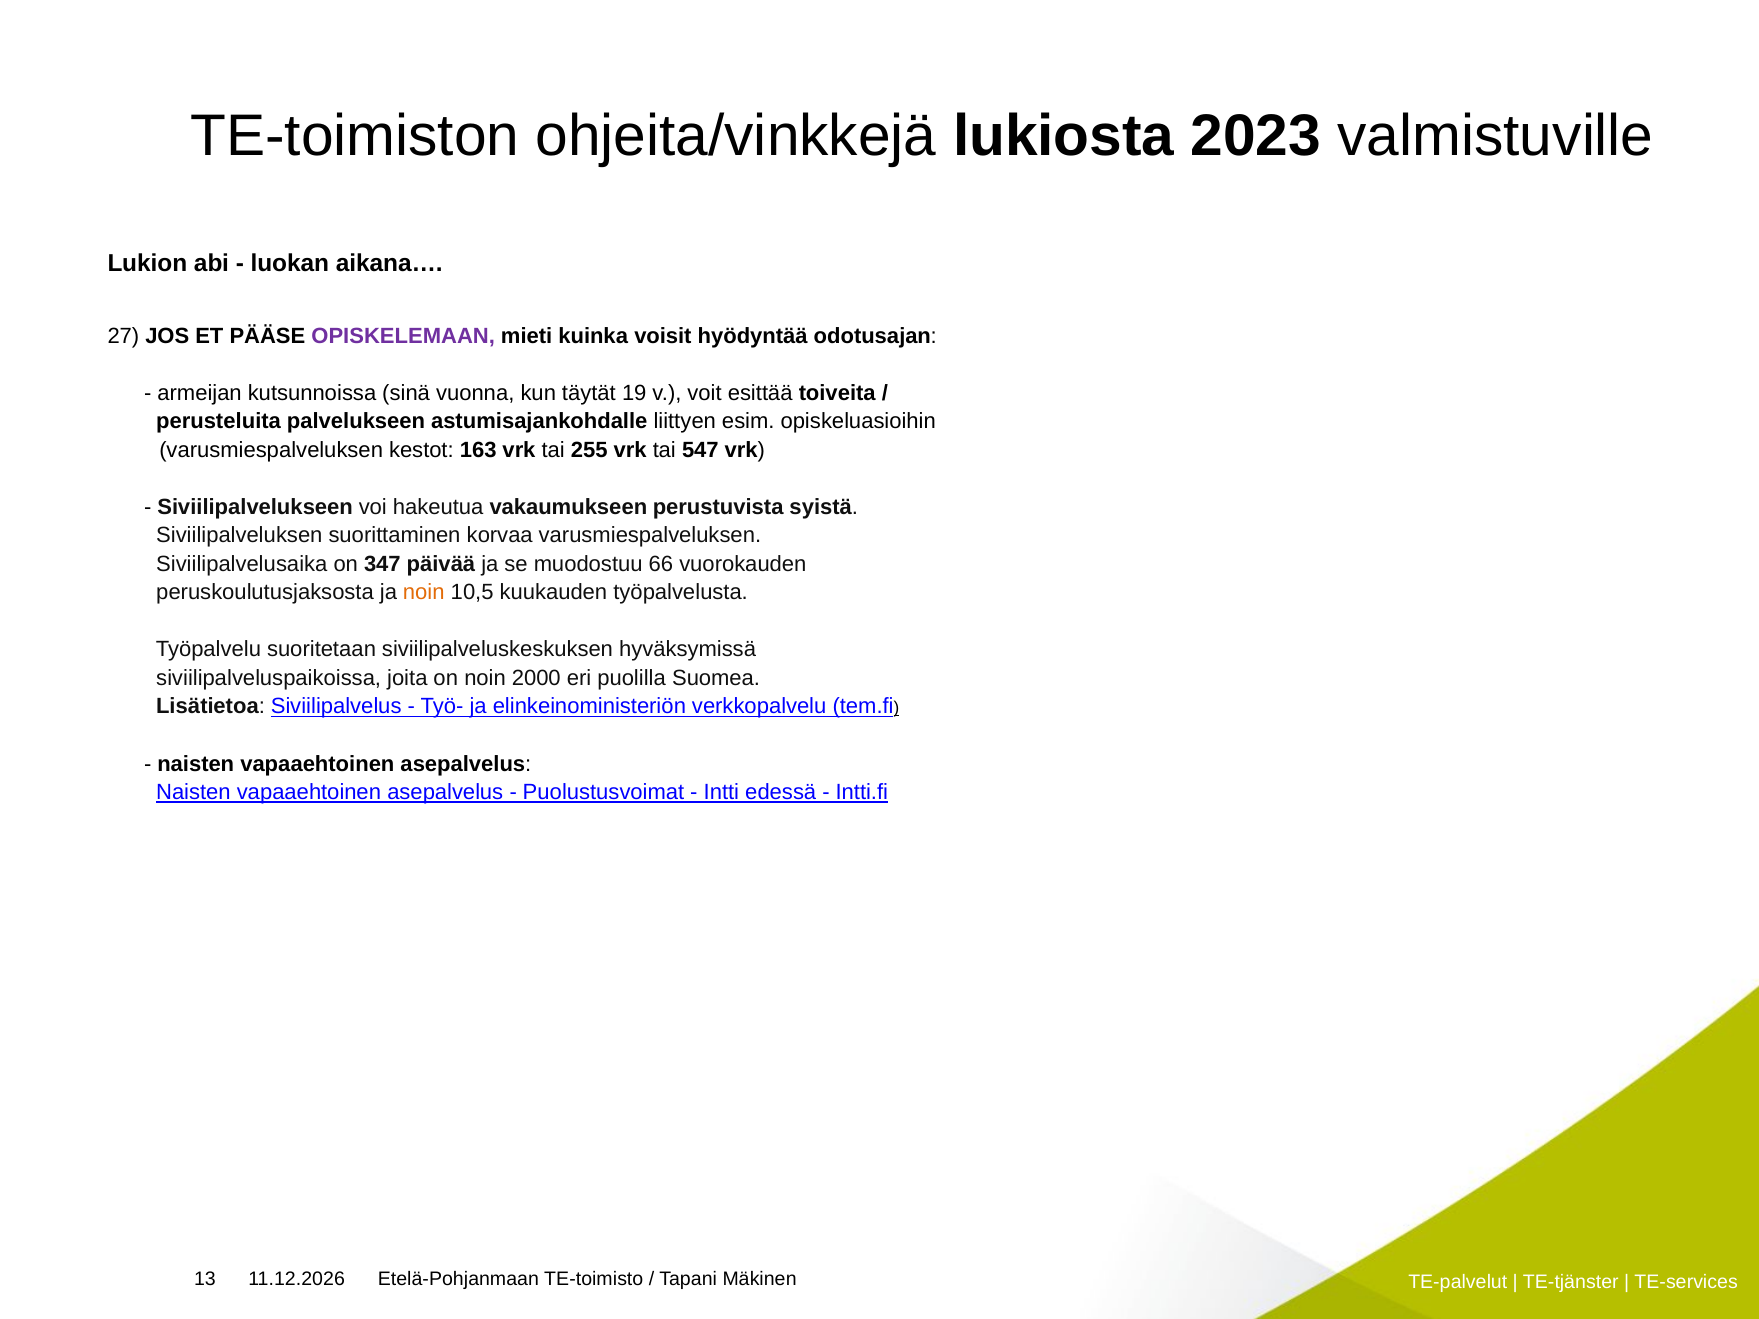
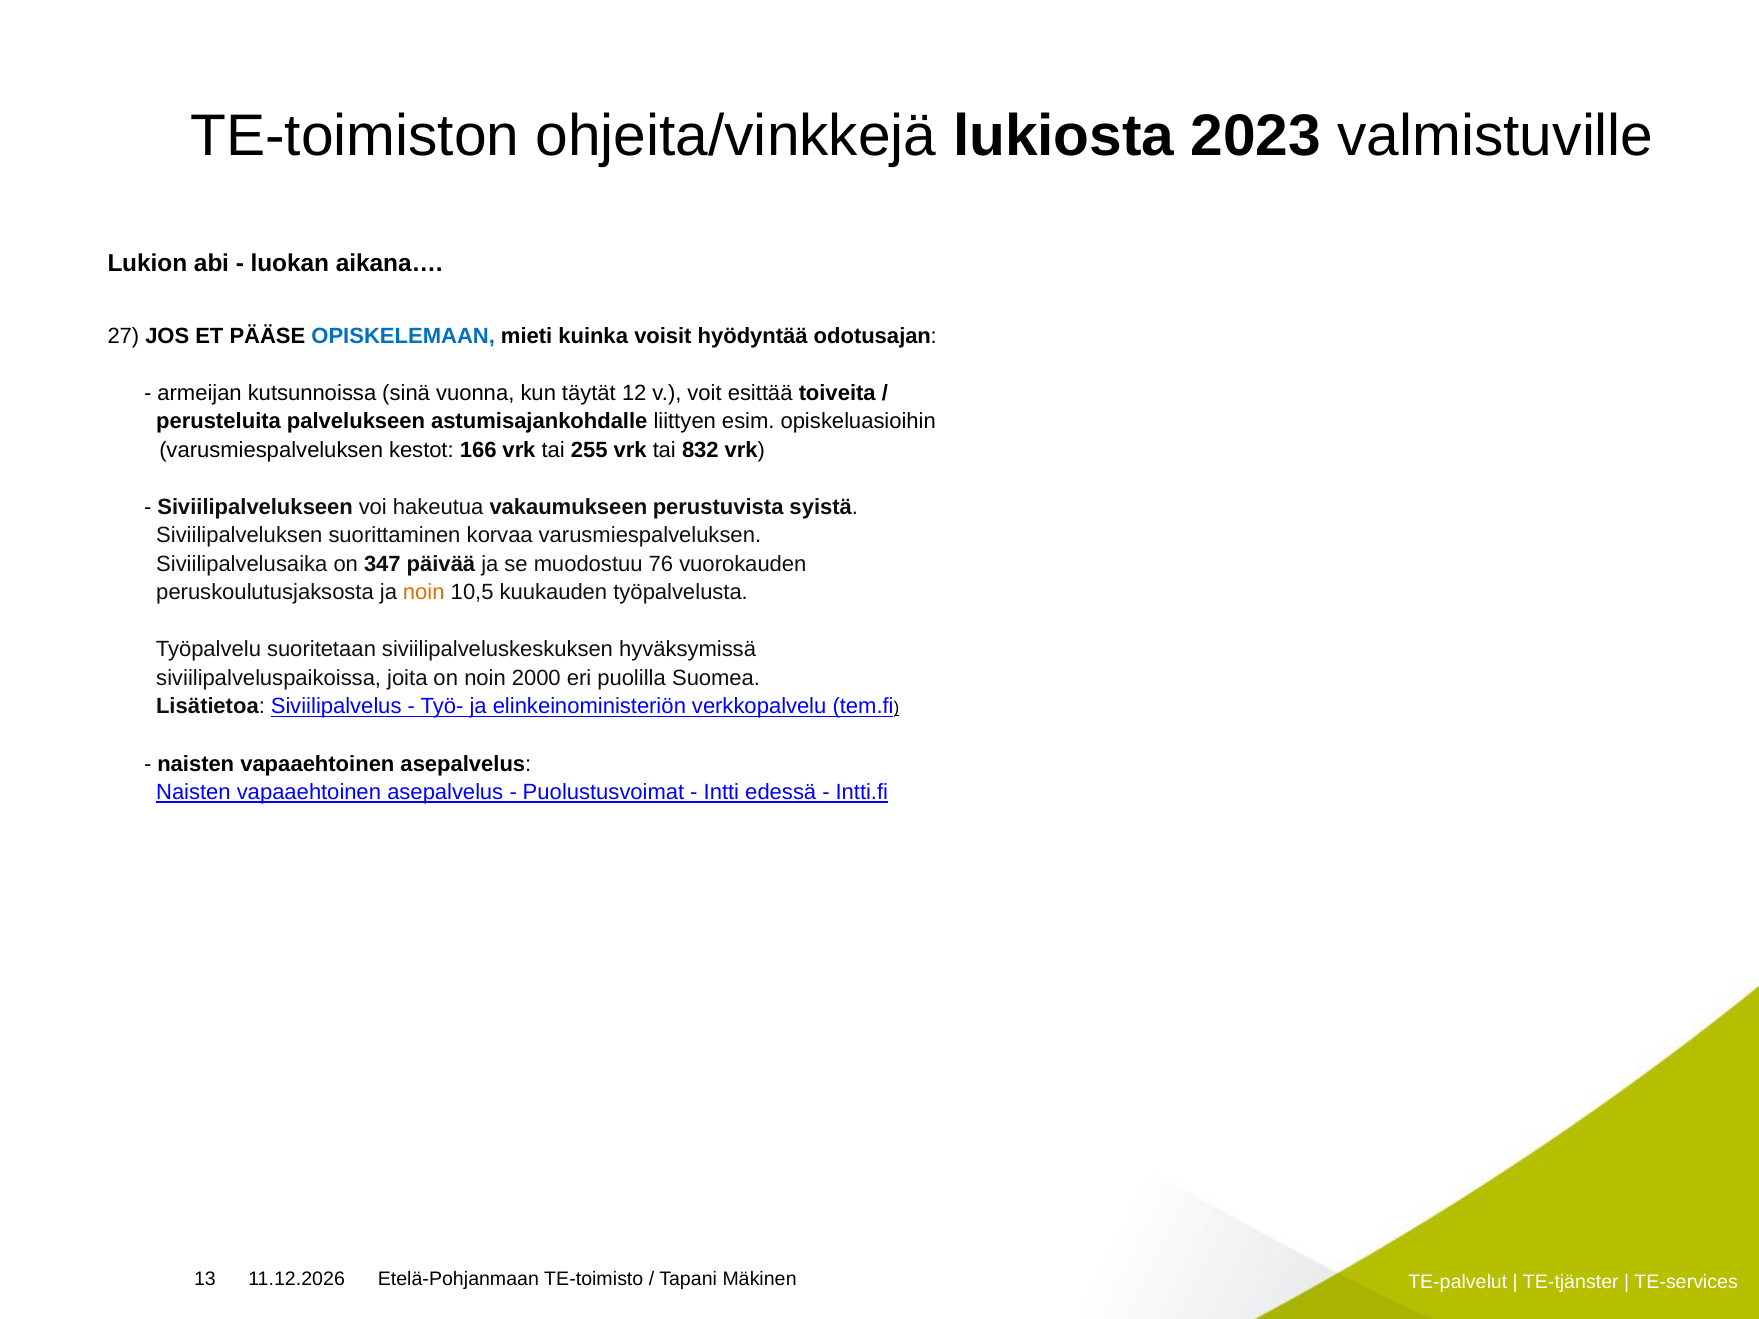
OPISKELEMAAN colour: purple -> blue
19: 19 -> 12
163: 163 -> 166
547: 547 -> 832
66: 66 -> 76
